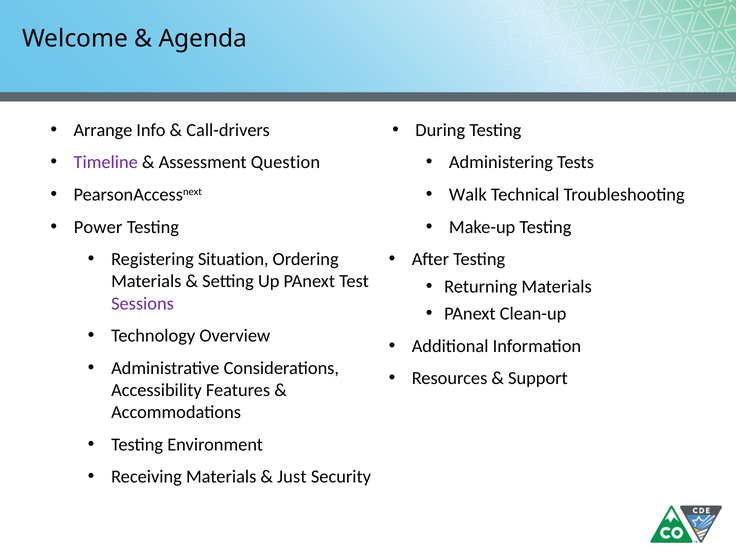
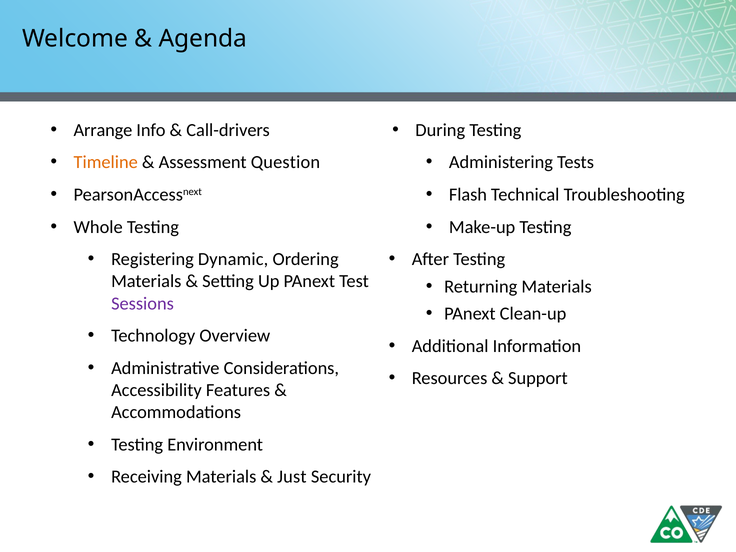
Timeline colour: purple -> orange
Walk: Walk -> Flash
Power: Power -> Whole
Situation: Situation -> Dynamic
